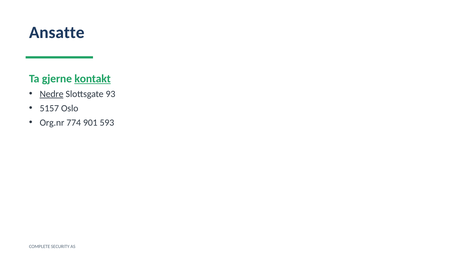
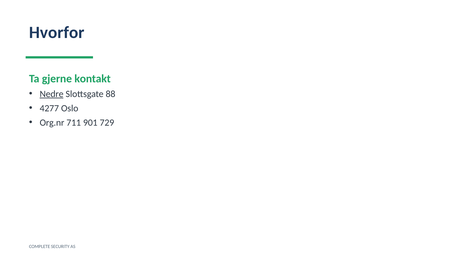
Ansatte: Ansatte -> Hvorfor
kontakt underline: present -> none
93: 93 -> 88
5157: 5157 -> 4277
774: 774 -> 711
593: 593 -> 729
